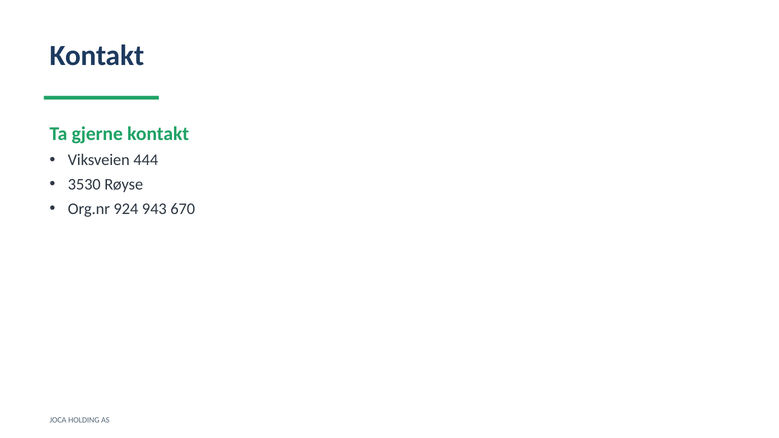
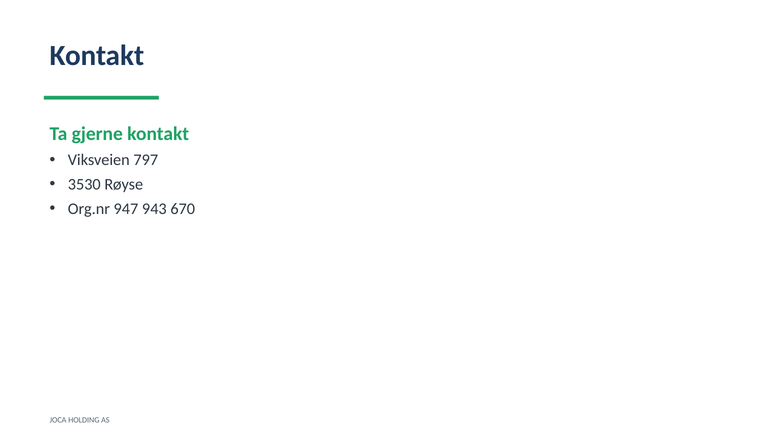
444: 444 -> 797
924: 924 -> 947
